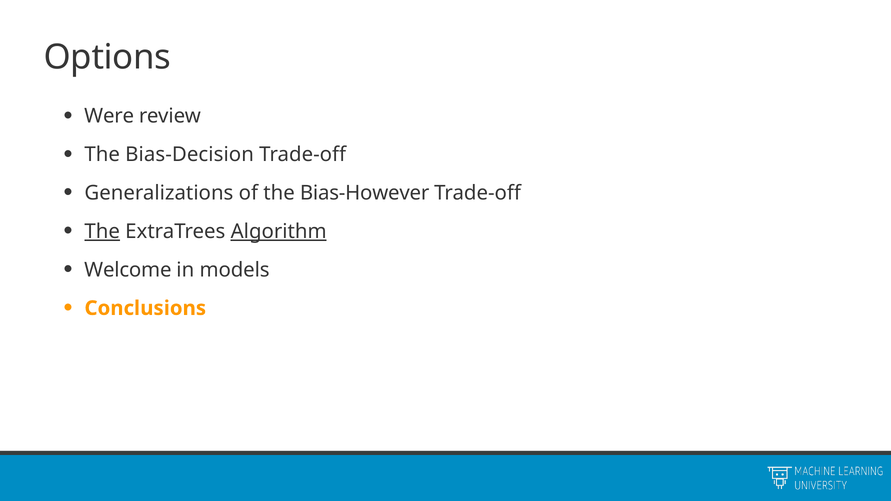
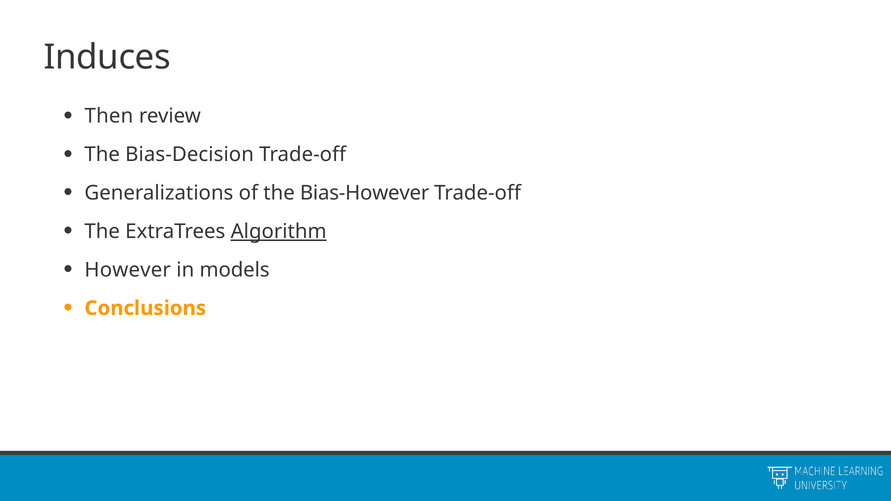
Options: Options -> Induces
Were: Were -> Then
The at (102, 232) underline: present -> none
Welcome: Welcome -> However
